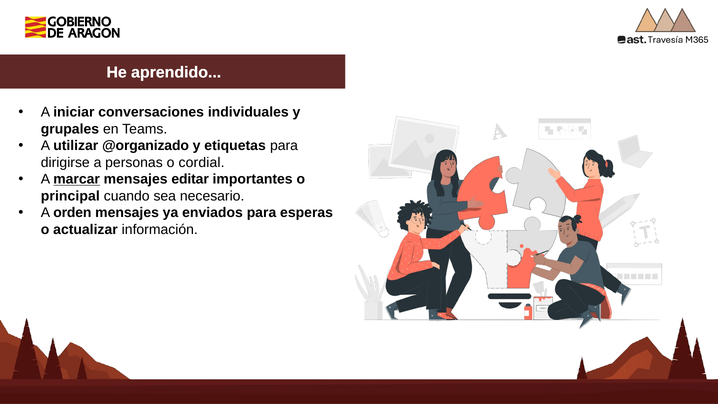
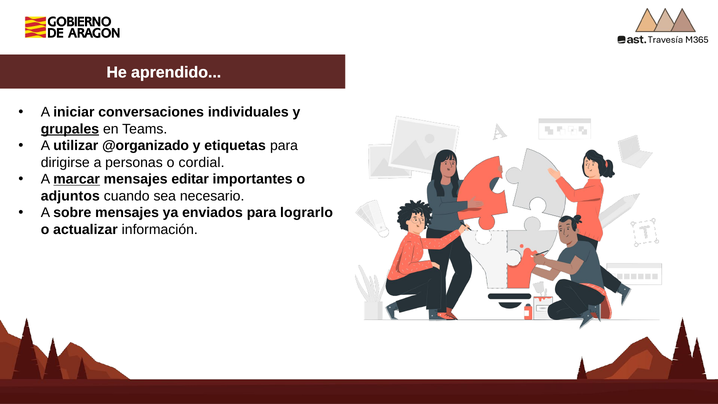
grupales underline: none -> present
principal: principal -> adjuntos
orden: orden -> sobre
esperas: esperas -> lograrlo
